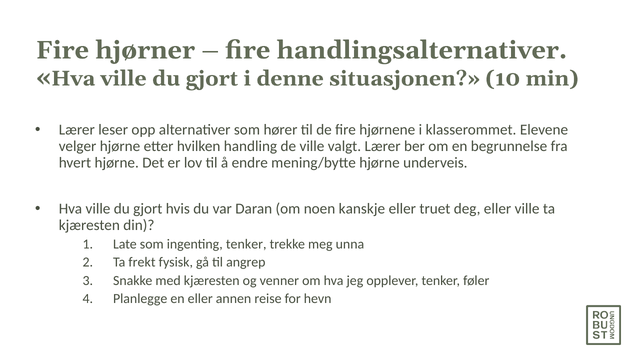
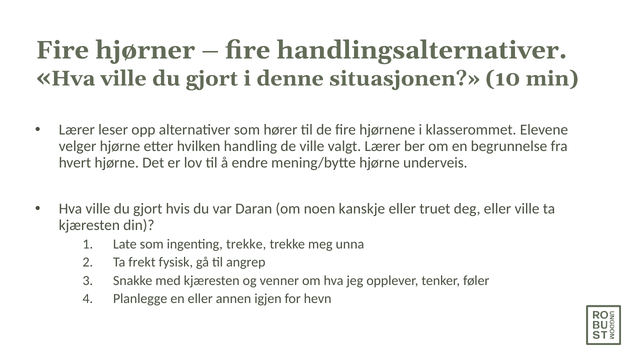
ingenting tenker: tenker -> trekke
reise: reise -> igjen
